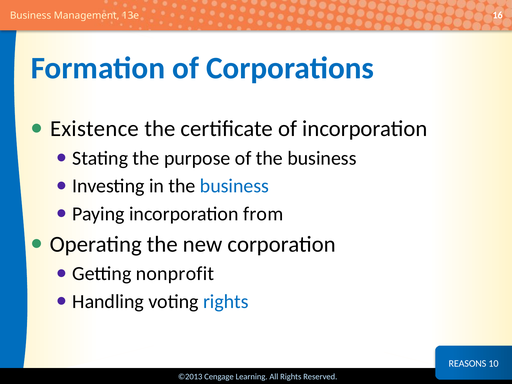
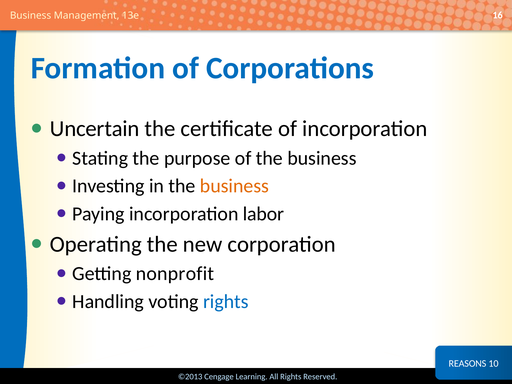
Existence: Existence -> Uncertain
business at (234, 186) colour: blue -> orange
from: from -> labor
